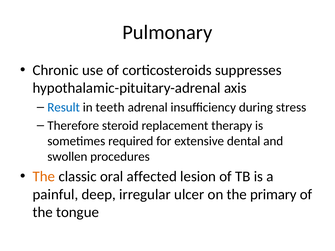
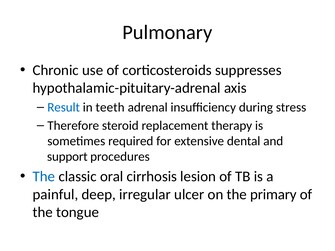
swollen: swollen -> support
The at (44, 177) colour: orange -> blue
affected: affected -> cirrhosis
